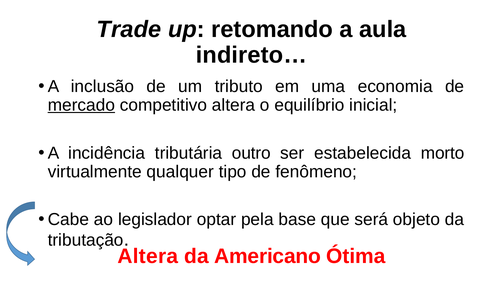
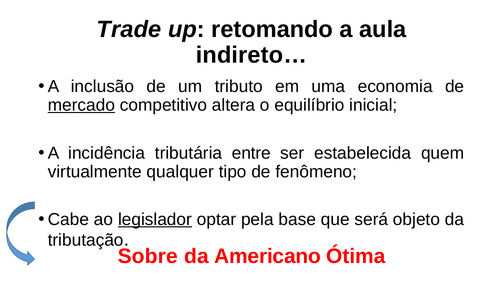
outro: outro -> entre
morto: morto -> quem
legislador underline: none -> present
Altera at (148, 256): Altera -> Sobre
